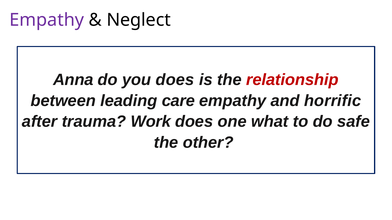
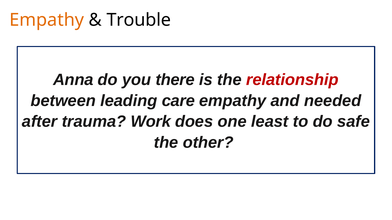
Empathy at (47, 20) colour: purple -> orange
Neglect: Neglect -> Trouble
you does: does -> there
horrific: horrific -> needed
what: what -> least
